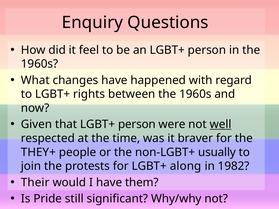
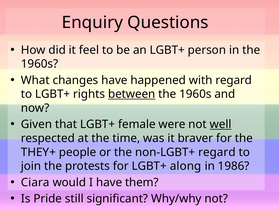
between underline: none -> present
that LGBT+ person: person -> female
non-LGBT+ usually: usually -> regard
1982: 1982 -> 1986
Their: Their -> Ciara
